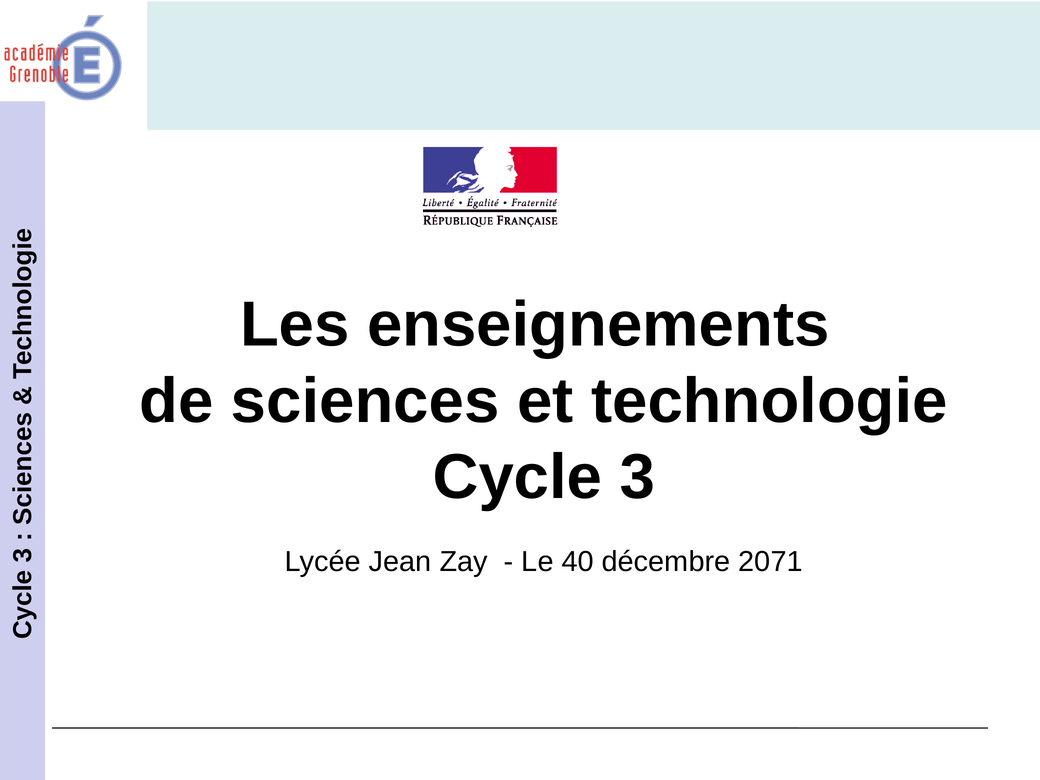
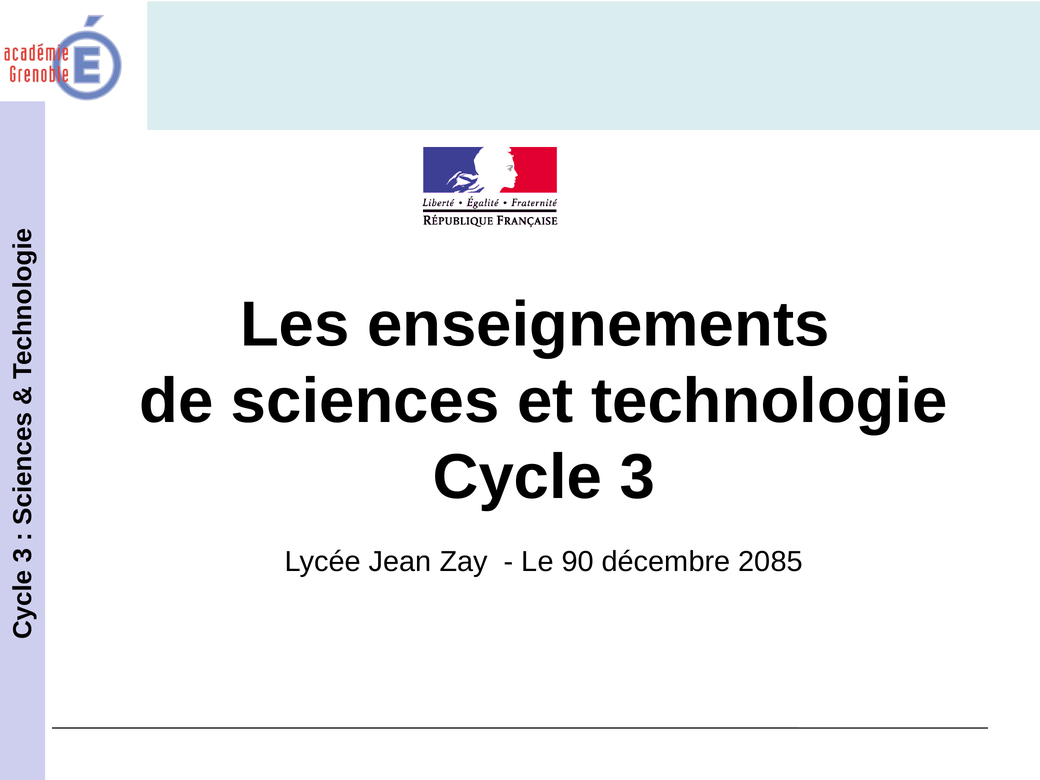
40: 40 -> 90
2071: 2071 -> 2085
